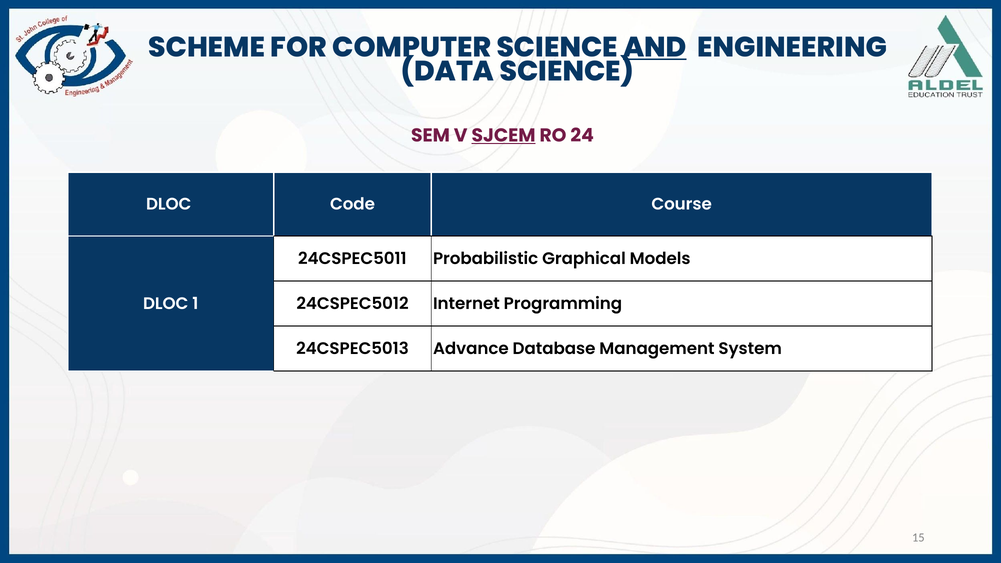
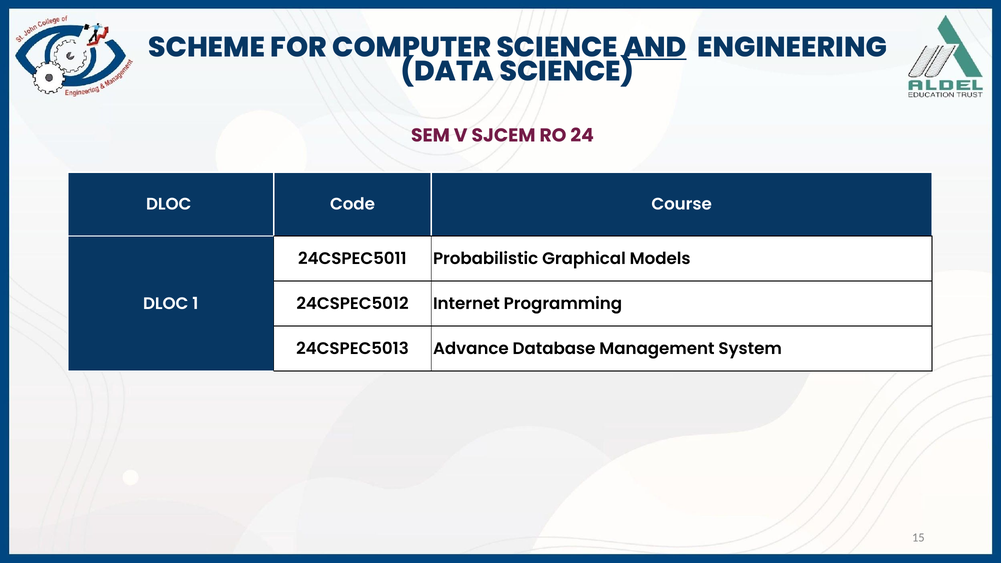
SJCEM underline: present -> none
